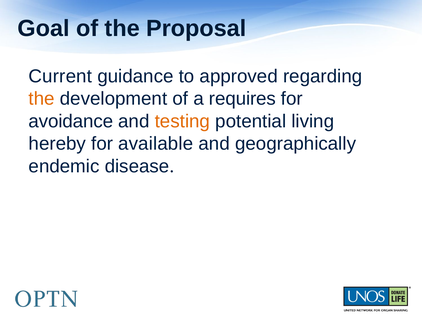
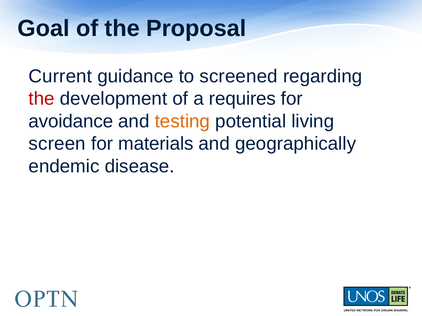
approved: approved -> screened
the at (42, 99) colour: orange -> red
hereby: hereby -> screen
available: available -> materials
